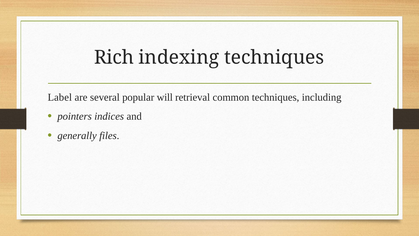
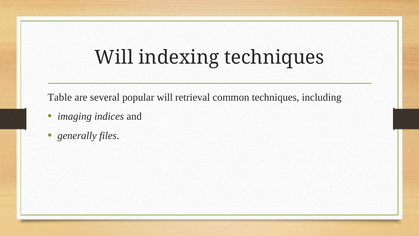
Rich at (114, 57): Rich -> Will
Label: Label -> Table
pointers: pointers -> imaging
